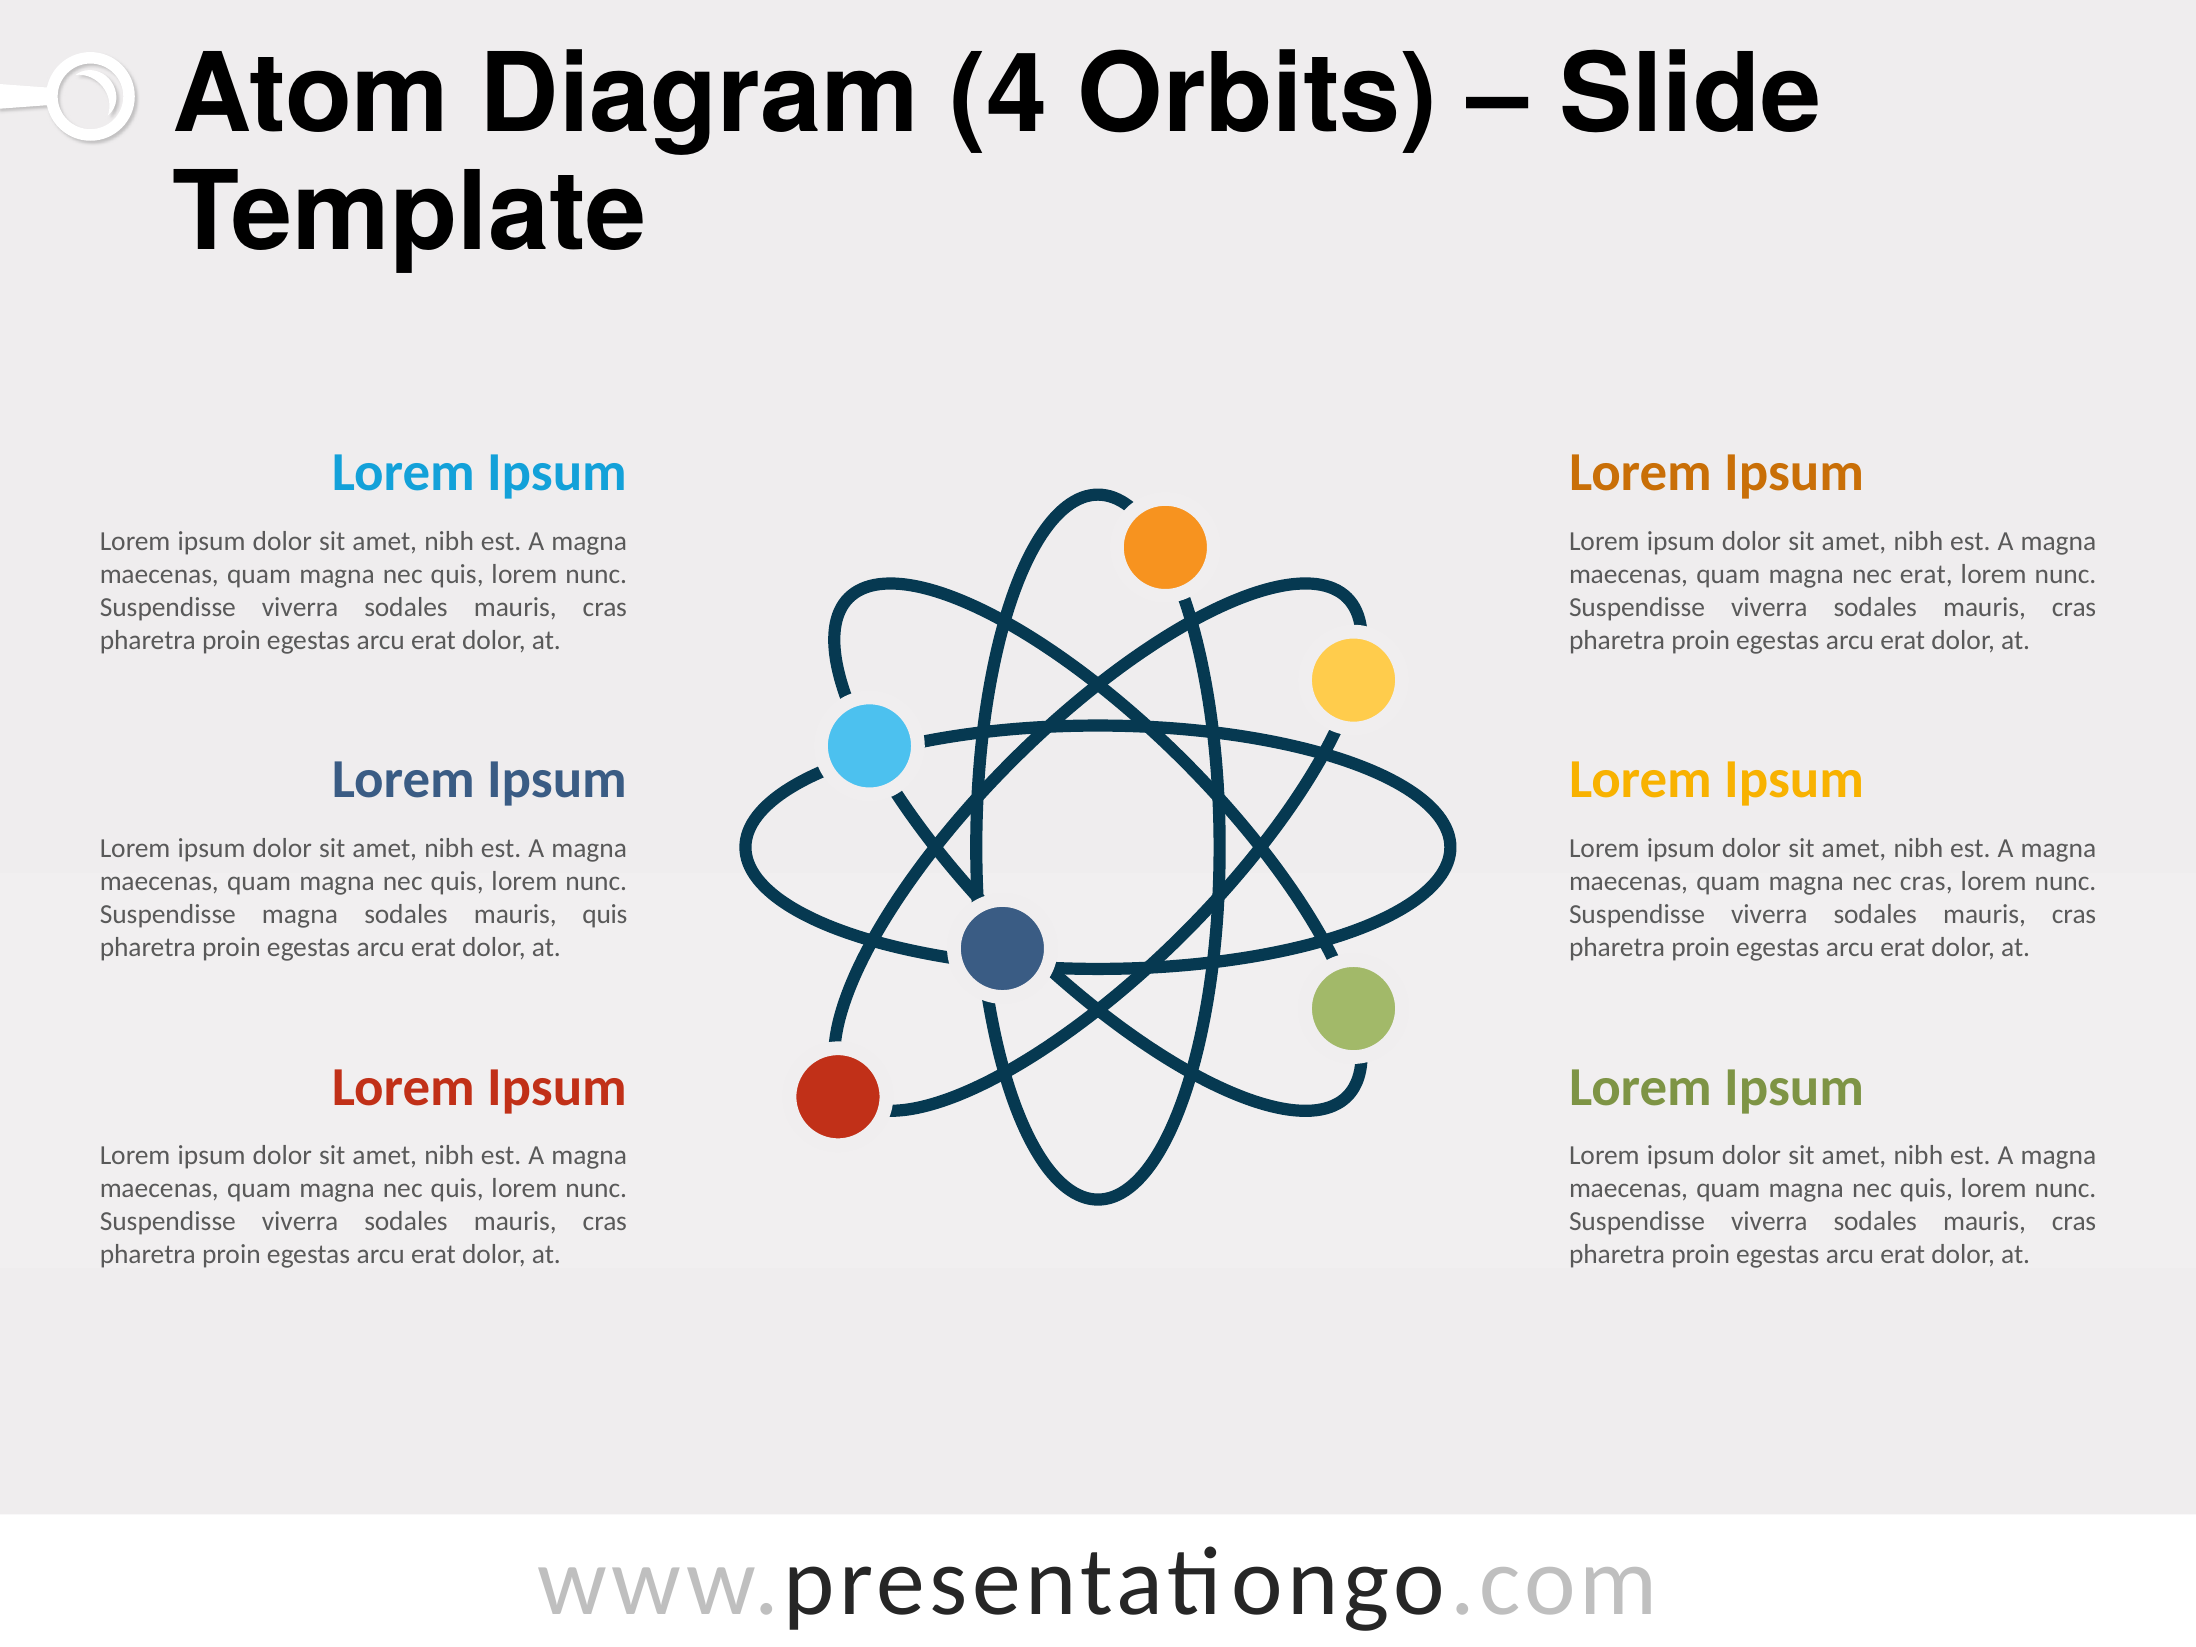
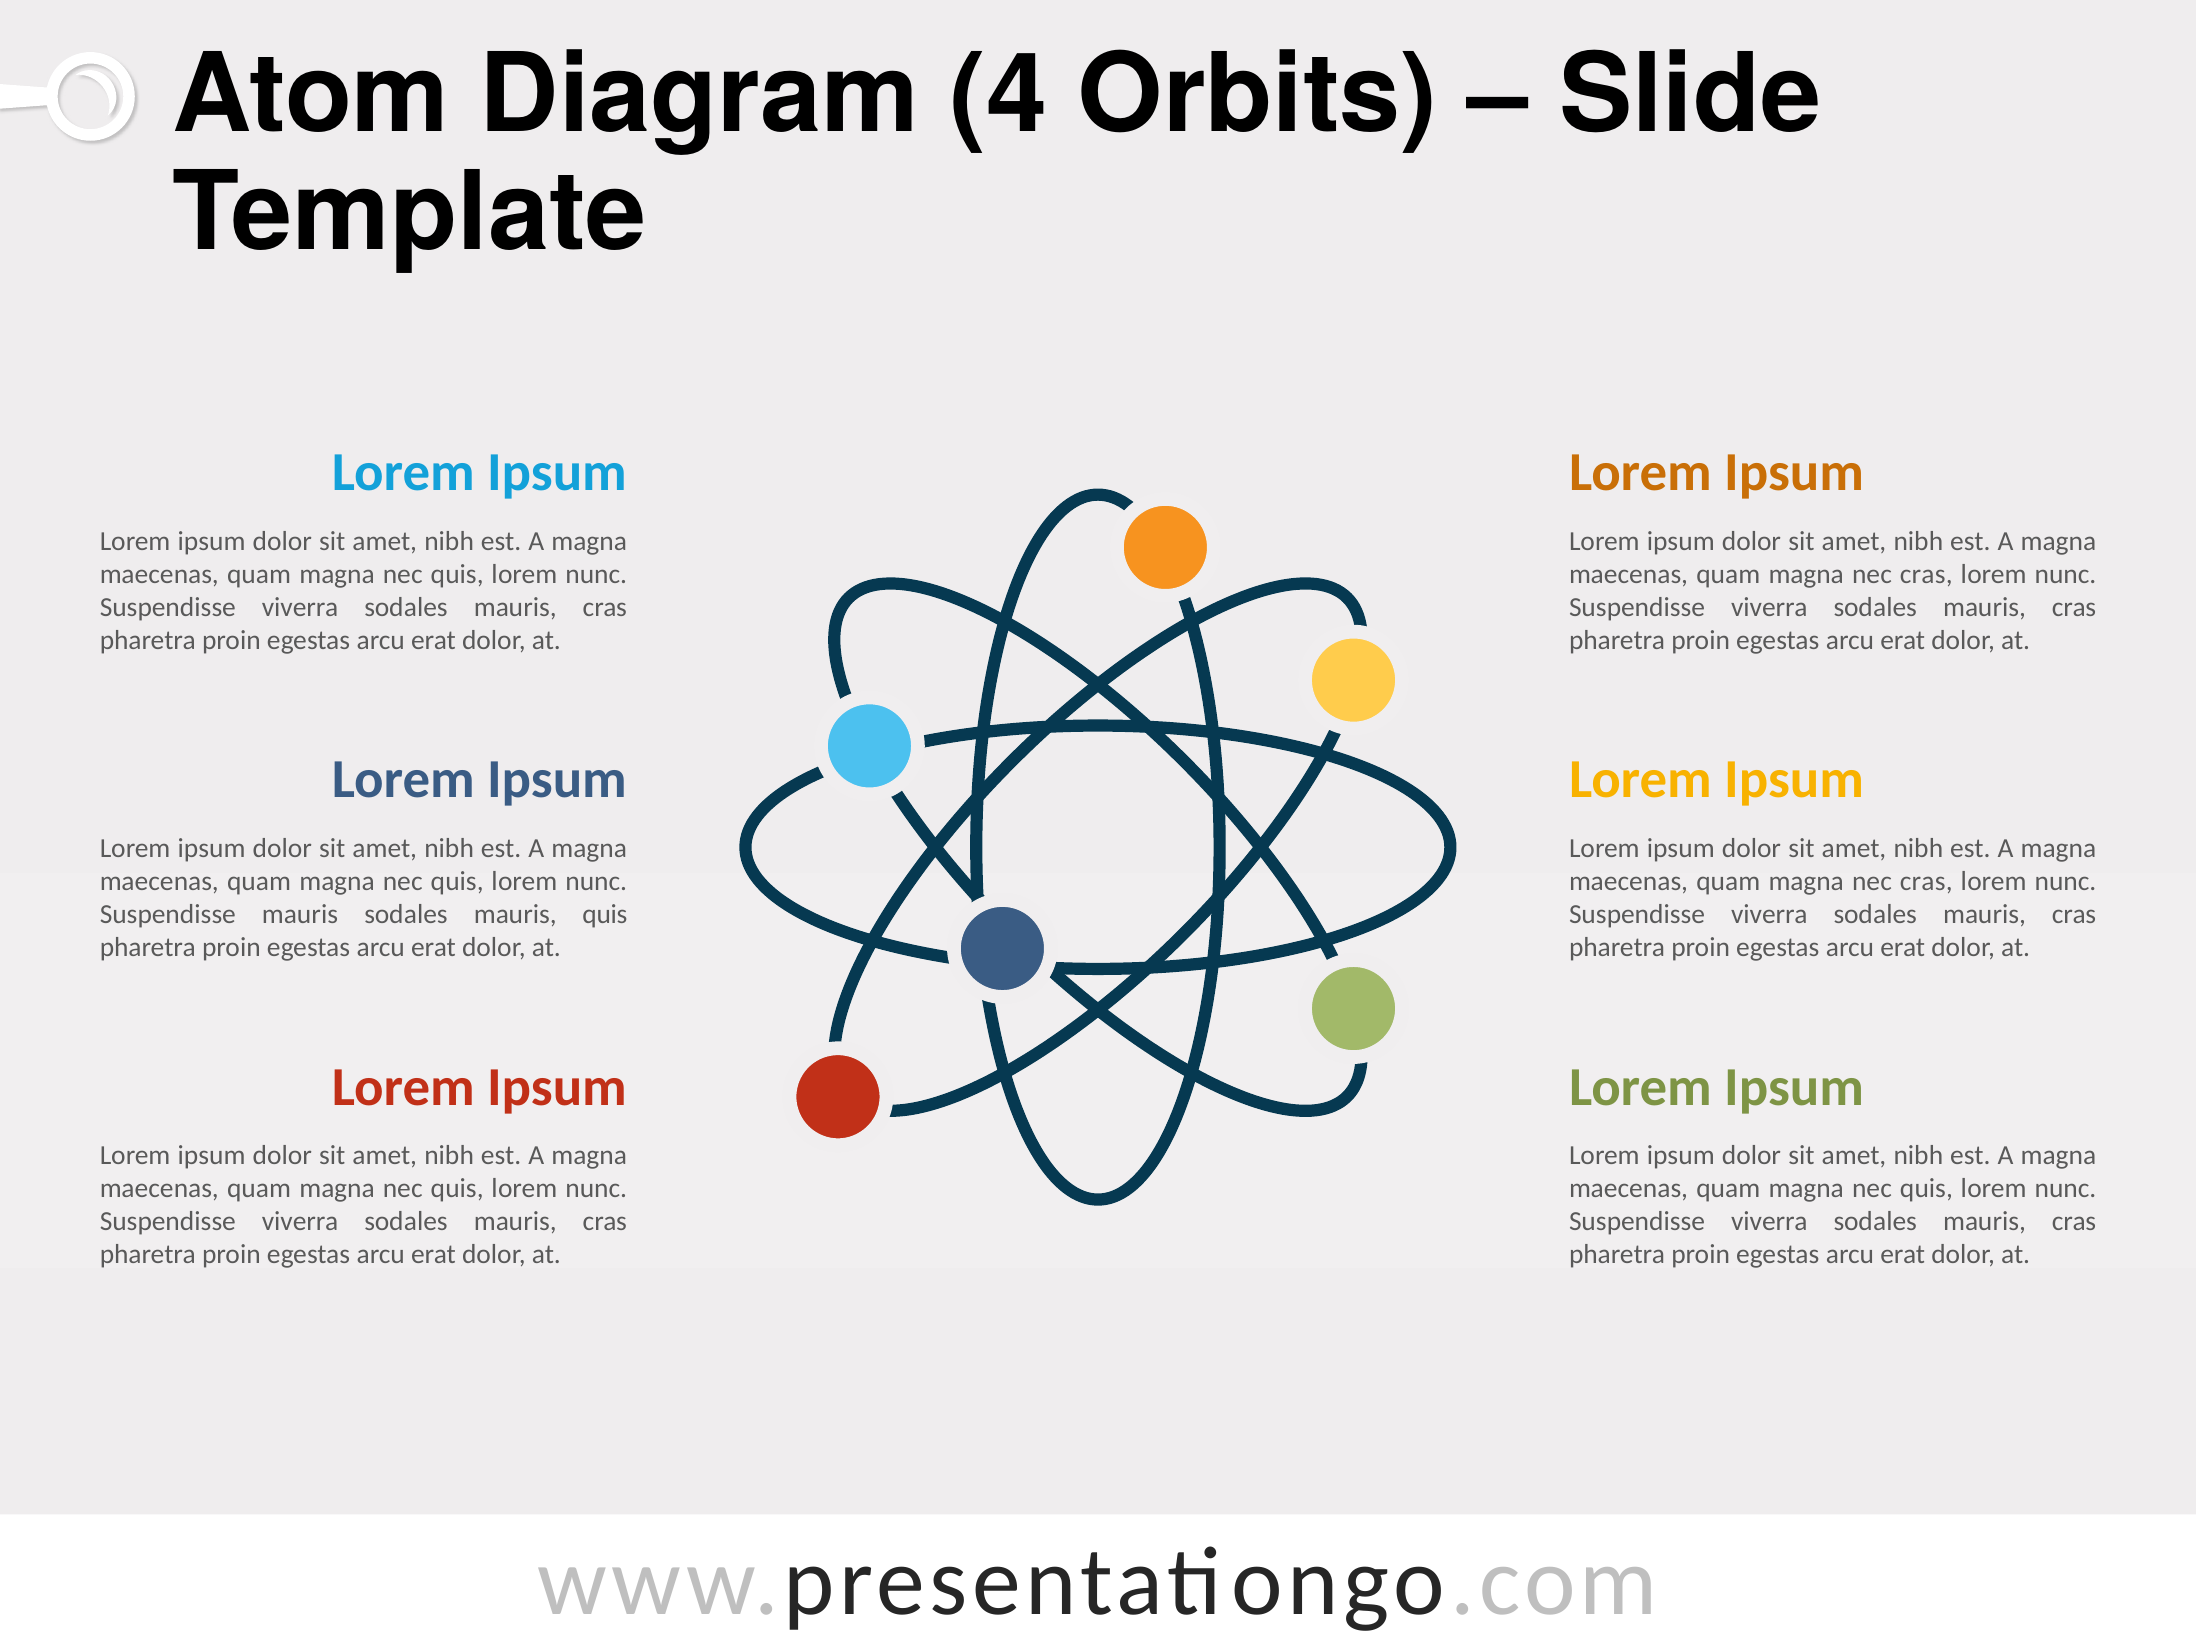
erat at (1926, 575): erat -> cras
Suspendisse magna: magna -> mauris
